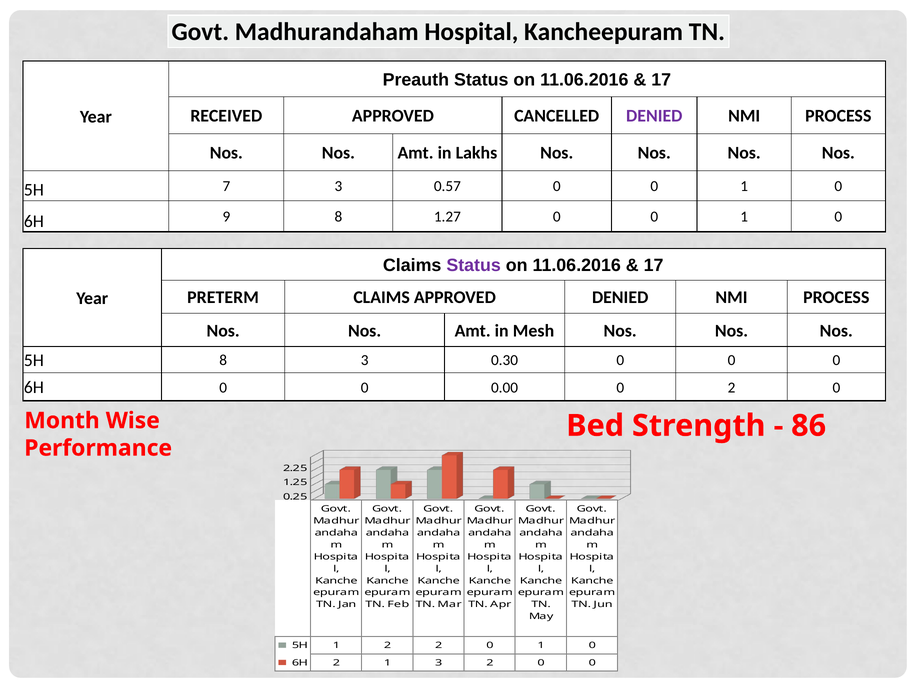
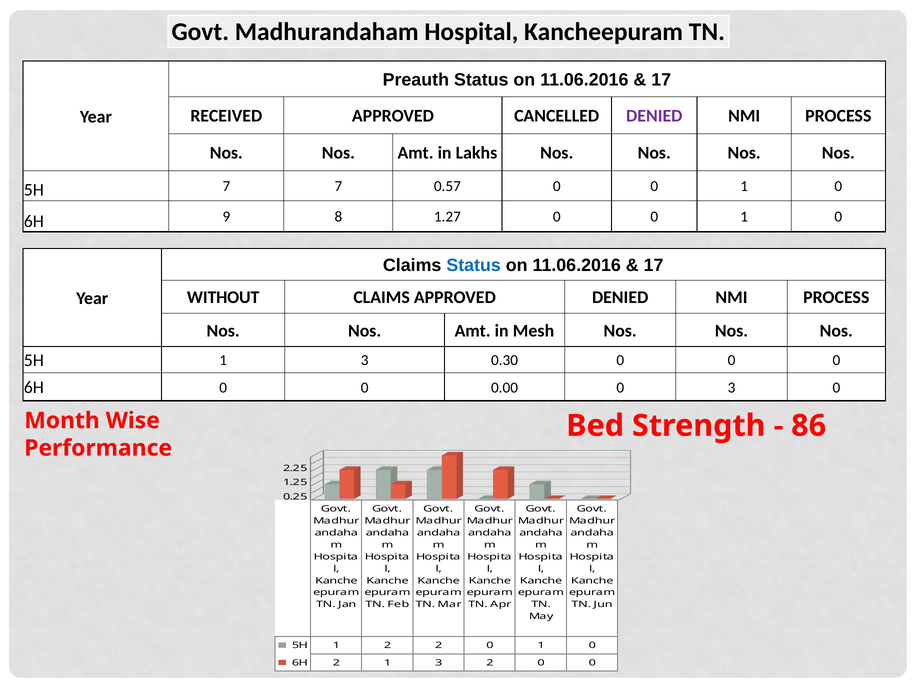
7 3: 3 -> 7
Status at (474, 265) colour: purple -> blue
PRETERM: PRETERM -> WITHOUT
8 at (223, 360): 8 -> 1
0 2: 2 -> 3
